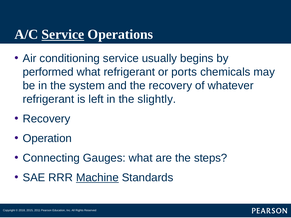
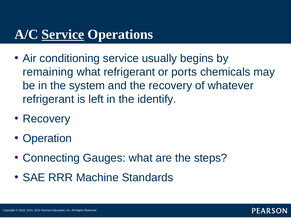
performed: performed -> remaining
slightly: slightly -> identify
Machine underline: present -> none
